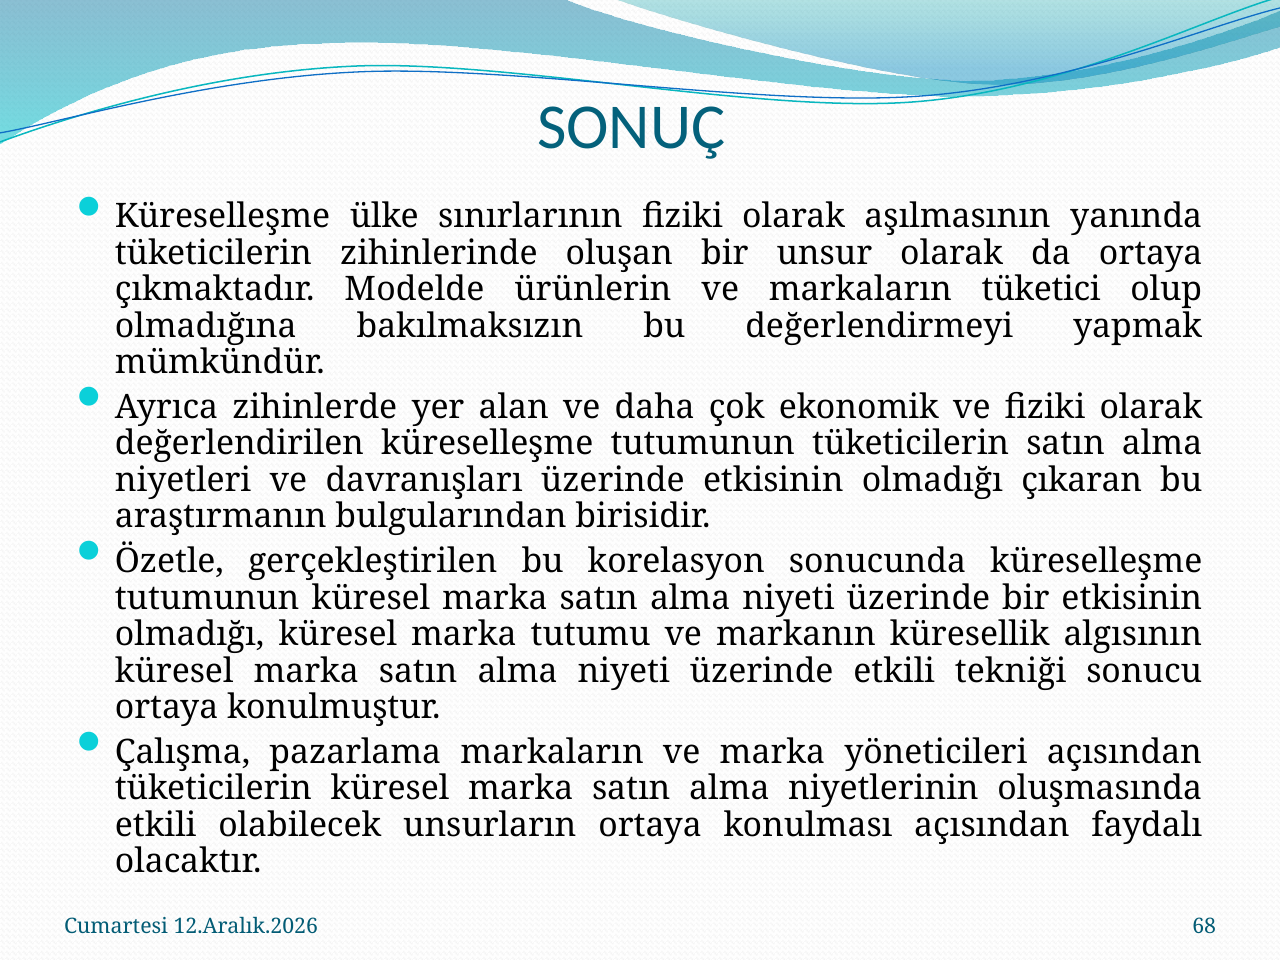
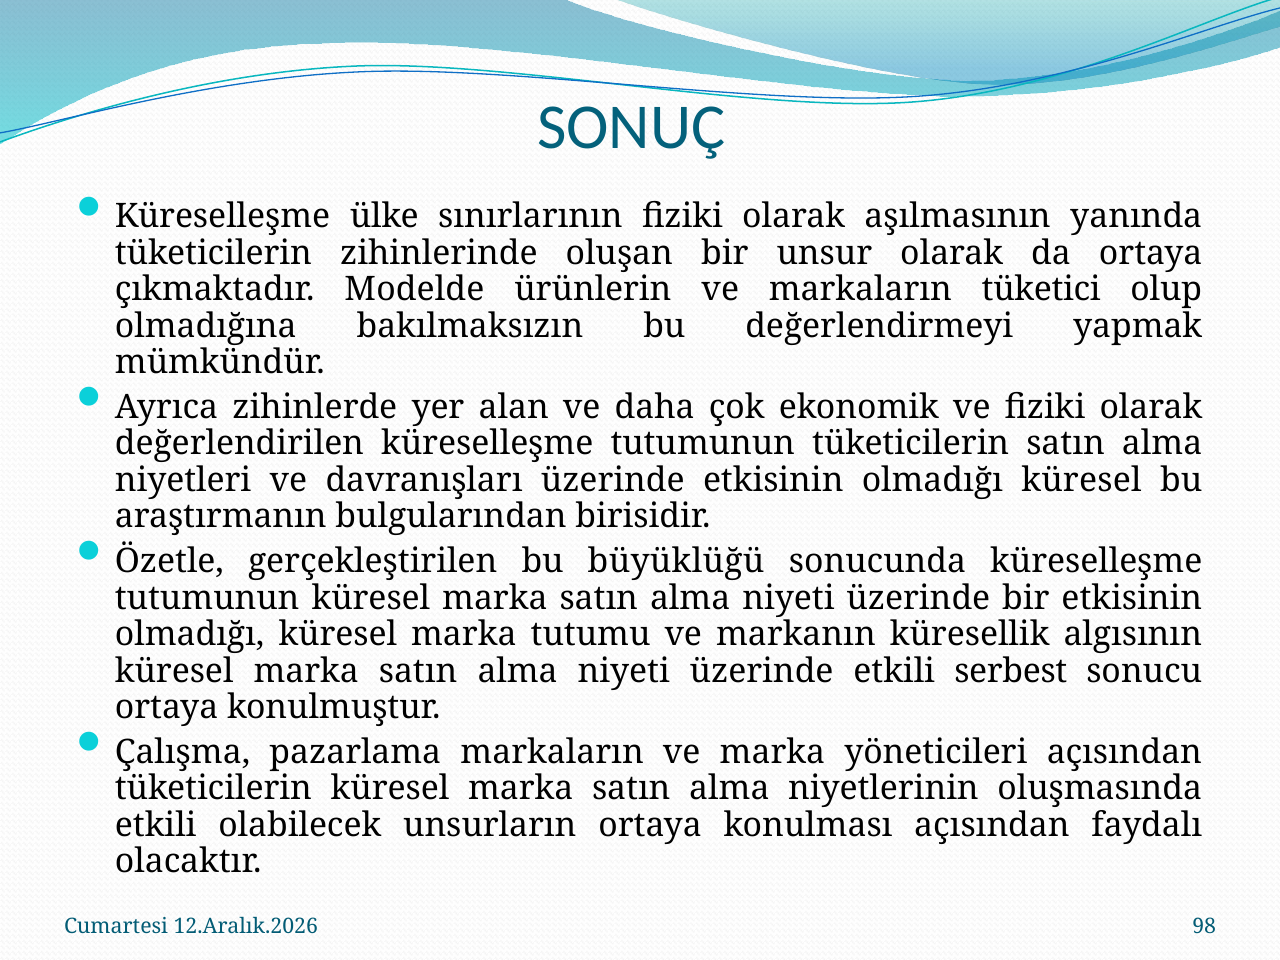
üzerinde etkisinin olmadığı çıkaran: çıkaran -> küresel
korelasyon: korelasyon -> büyüklüğü
tekniği: tekniği -> serbest
68: 68 -> 98
